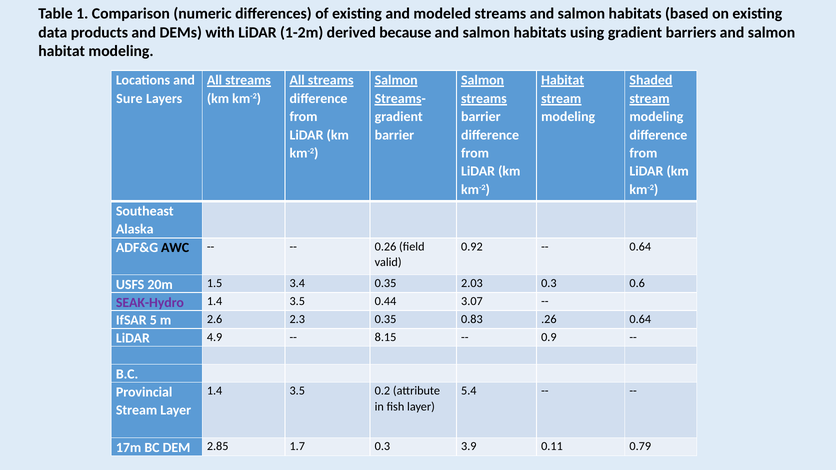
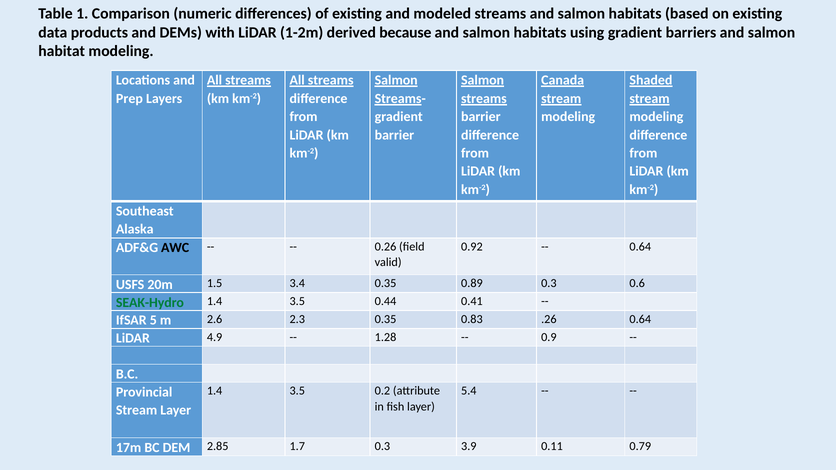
Habitat at (563, 80): Habitat -> Canada
Sure: Sure -> Prep
2.03: 2.03 -> 0.89
SEAK-Hydro colour: purple -> green
3.07: 3.07 -> 0.41
8.15: 8.15 -> 1.28
